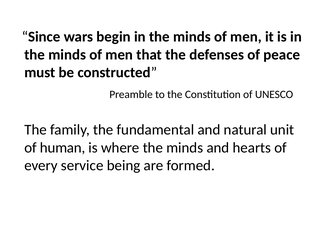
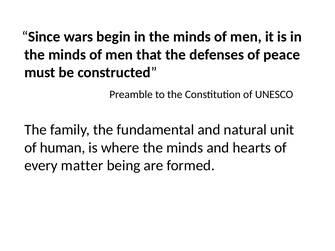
service: service -> matter
